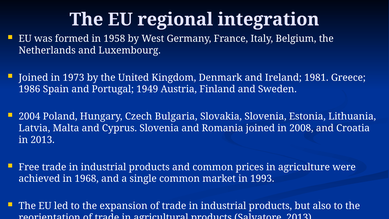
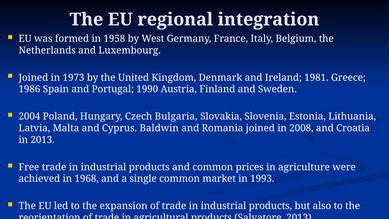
1949: 1949 -> 1990
Cyprus Slovenia: Slovenia -> Baldwin
